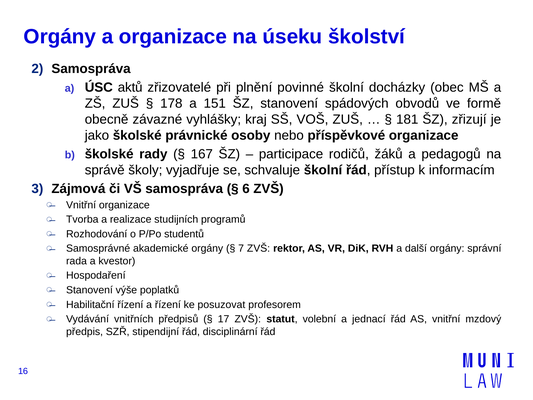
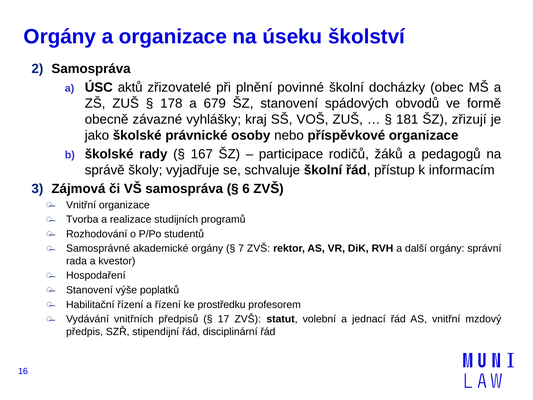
151: 151 -> 679
posuzovat: posuzovat -> prostředku
